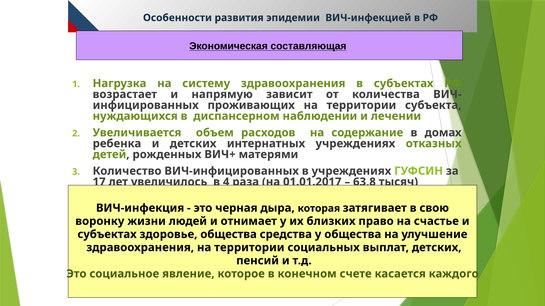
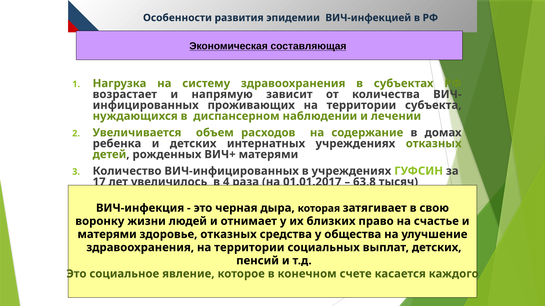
субъектах at (107, 235): субъектах -> матерями
здоровье общества: общества -> отказных
